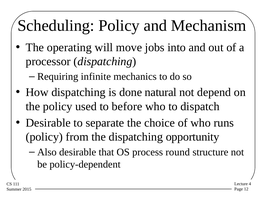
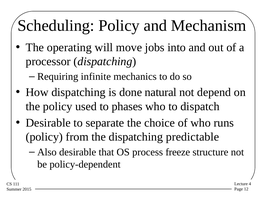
before: before -> phases
opportunity: opportunity -> predictable
round: round -> freeze
